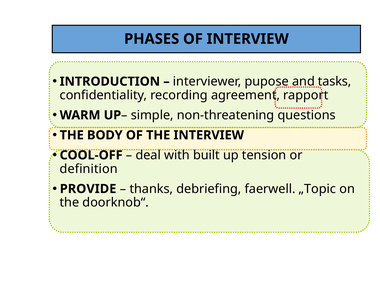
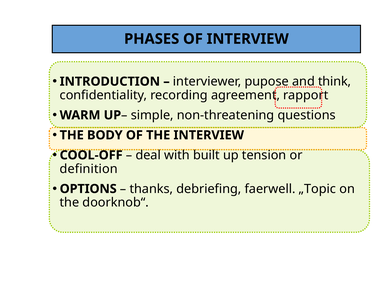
tasks: tasks -> think
PROVIDE: PROVIDE -> OPTIONS
